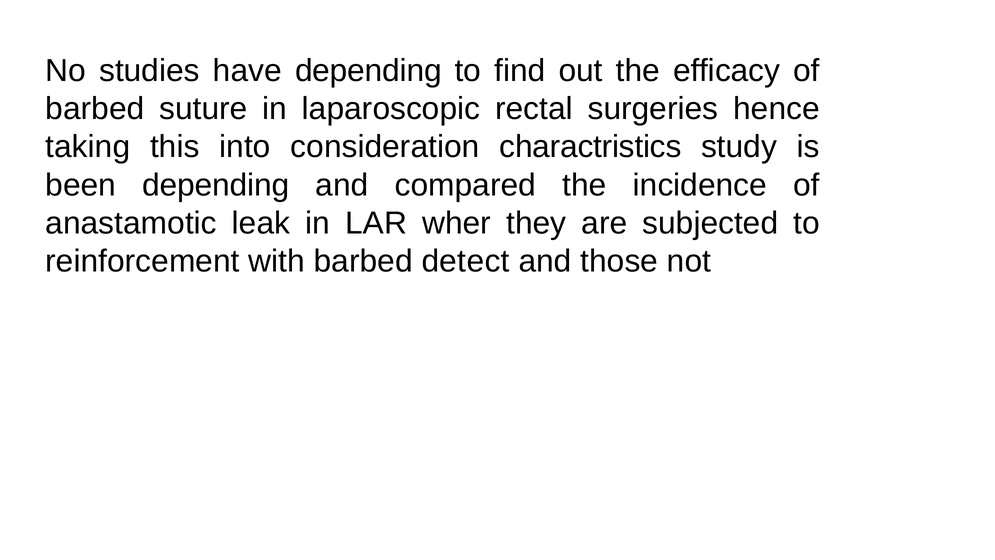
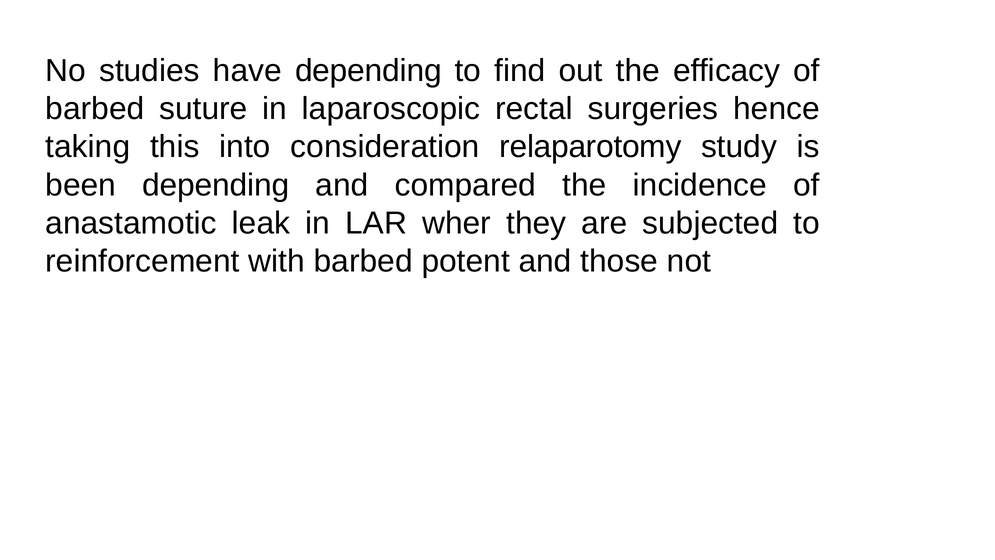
charactristics: charactristics -> relaparotomy
detect: detect -> potent
